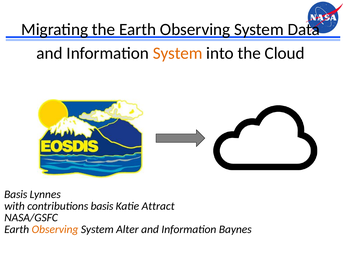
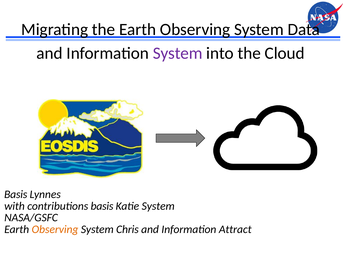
System at (178, 53) colour: orange -> purple
Katie Attract: Attract -> System
Alter: Alter -> Chris
Baynes: Baynes -> Attract
